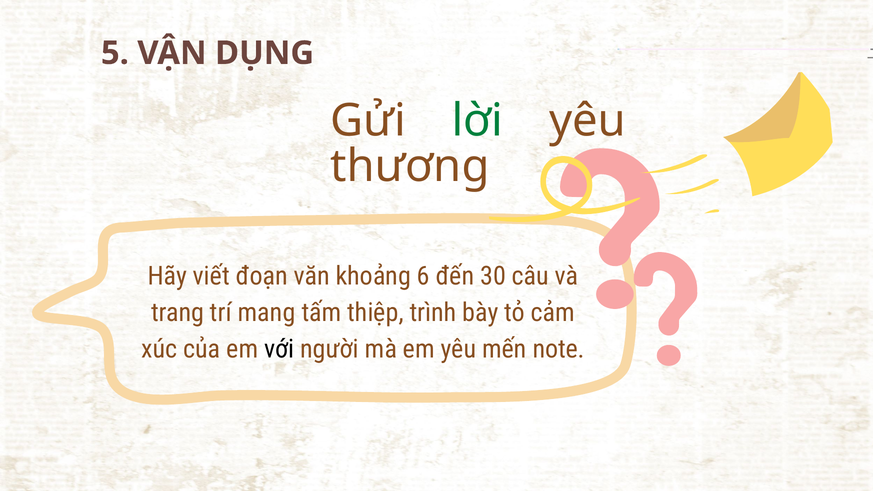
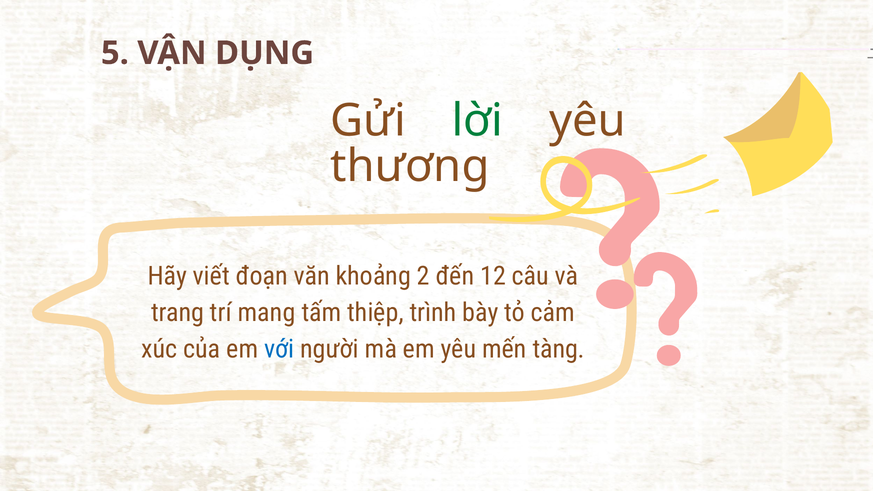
6: 6 -> 2
30: 30 -> 12
với colour: black -> blue
note: note -> tàng
